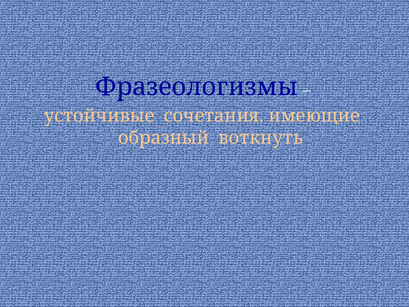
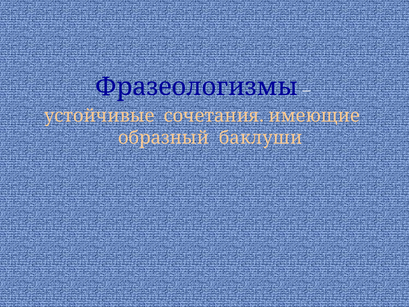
воткнуть: воткнуть -> баклуши
